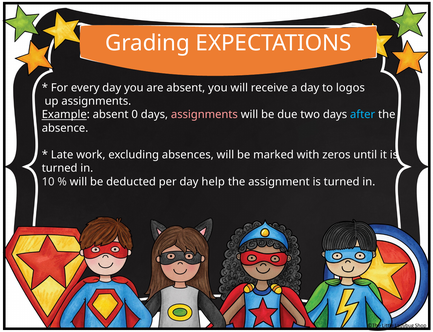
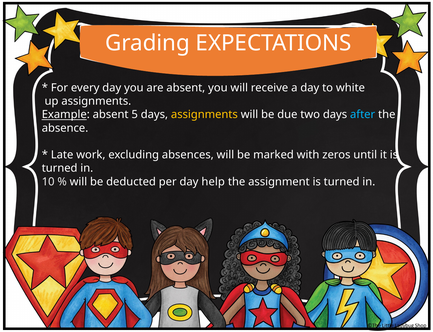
logos: logos -> white
0: 0 -> 5
assignments at (204, 115) colour: pink -> yellow
